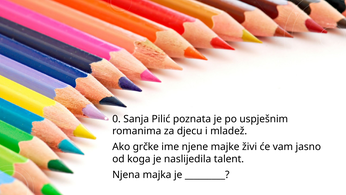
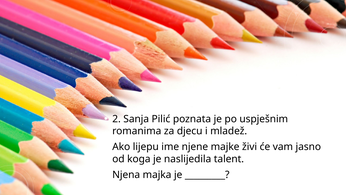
0: 0 -> 2
grčke: grčke -> lijepu
